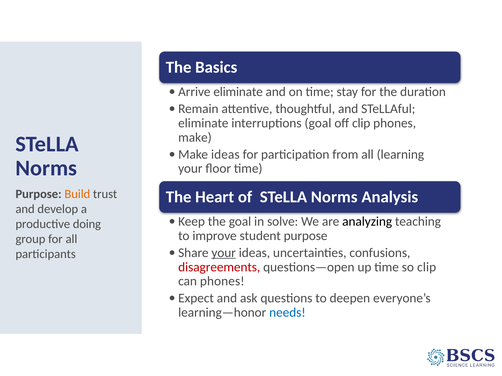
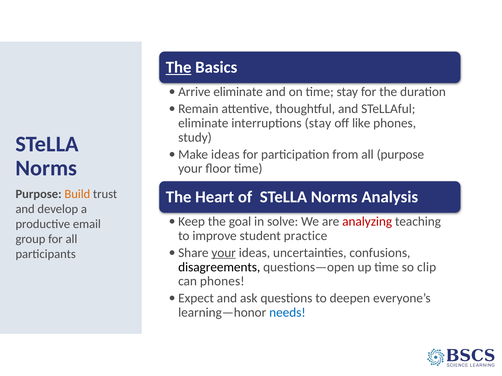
The at (179, 67) underline: none -> present
interruptions goal: goal -> stay
off clip: clip -> like
make at (195, 138): make -> study
all learning: learning -> purpose
analyzing colour: black -> red
doing: doing -> email
student purpose: purpose -> practice
disagreements colour: red -> black
